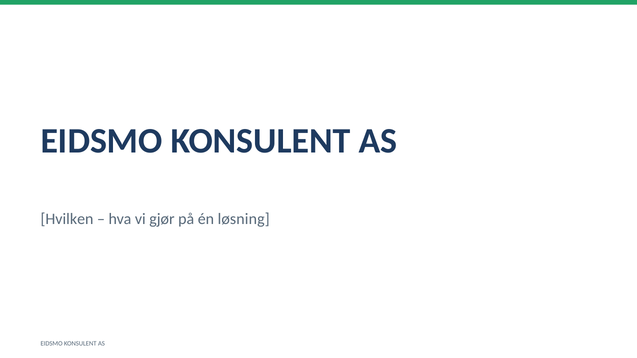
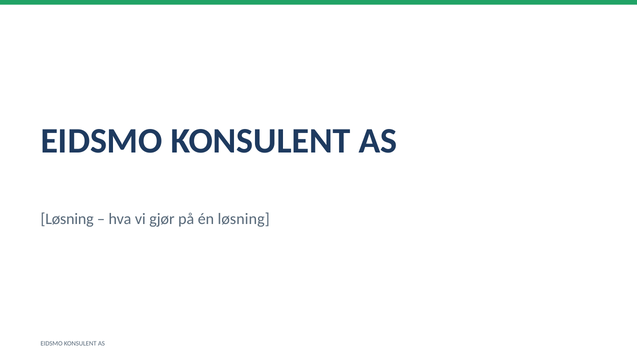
Hvilken at (67, 219): Hvilken -> Løsning
